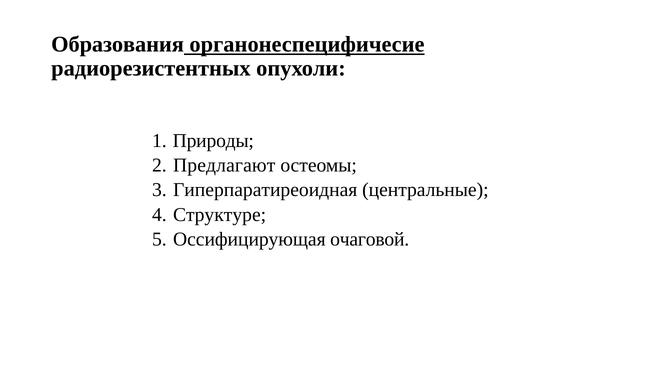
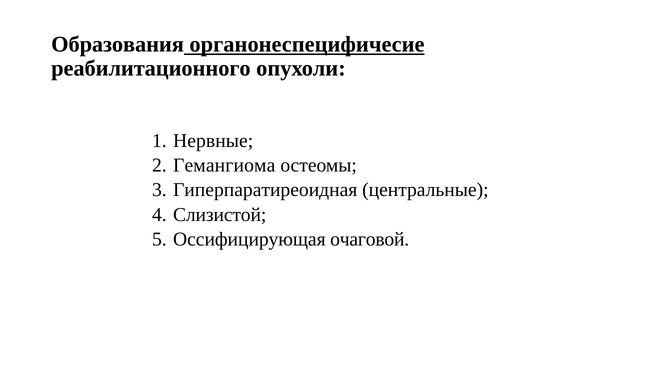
радиорезистентных: радиорезистентных -> реабилитационного
Природы: Природы -> Нервные
Предлагают: Предлагают -> Гемангиома
Структуре: Структуре -> Слизистой
